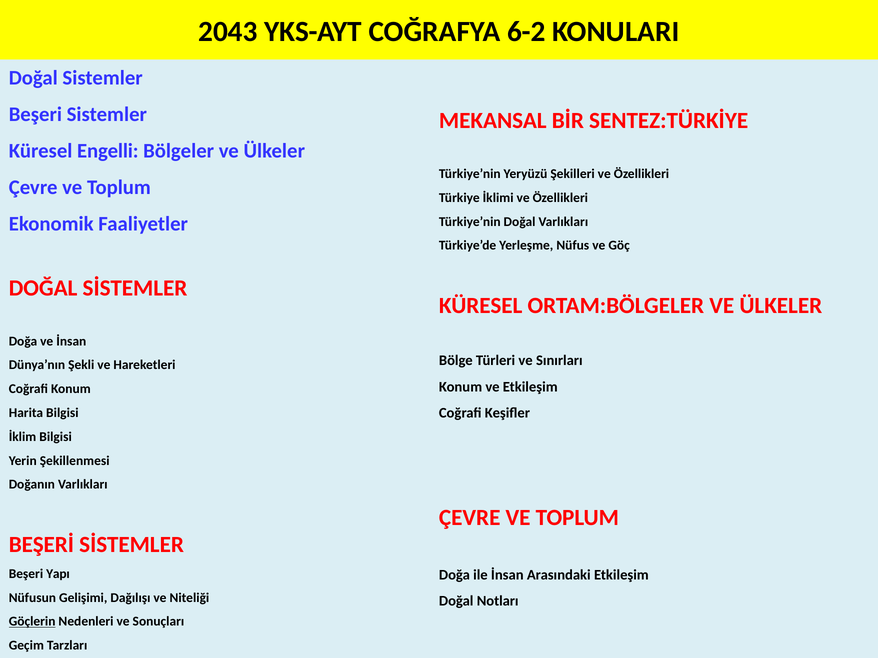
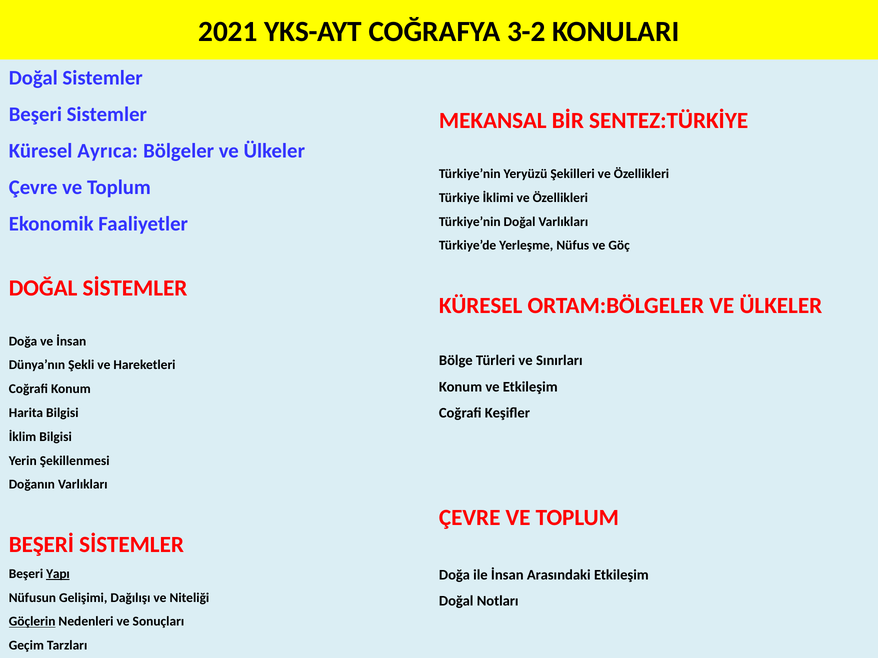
2043: 2043 -> 2021
6-2: 6-2 -> 3-2
Engelli: Engelli -> Ayrıca
Yapı underline: none -> present
